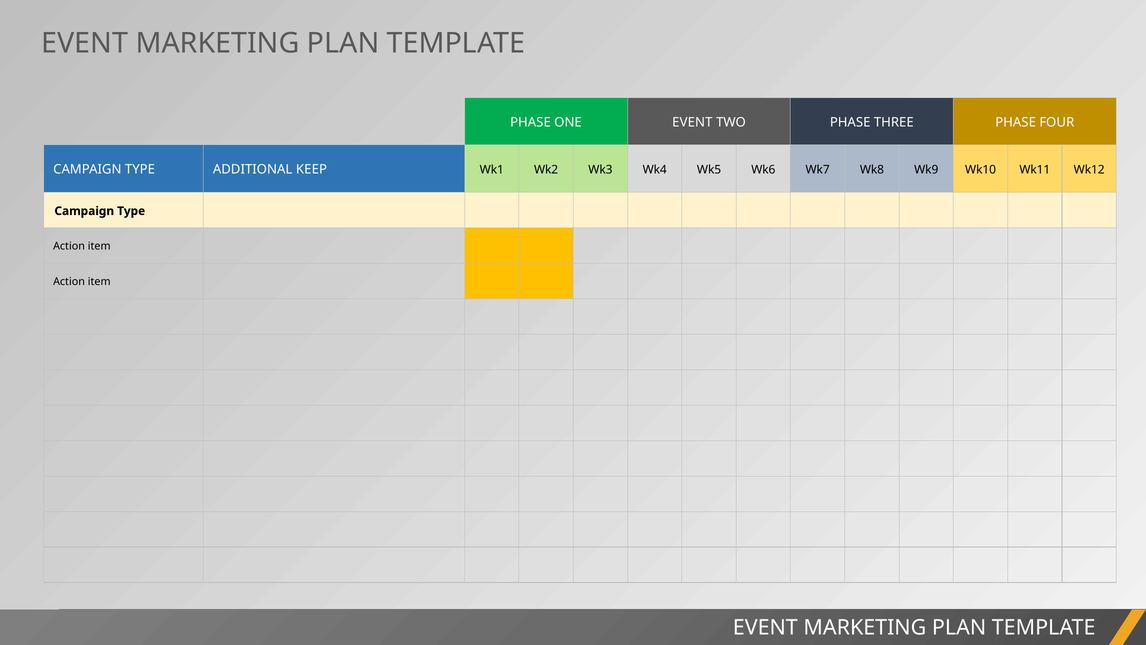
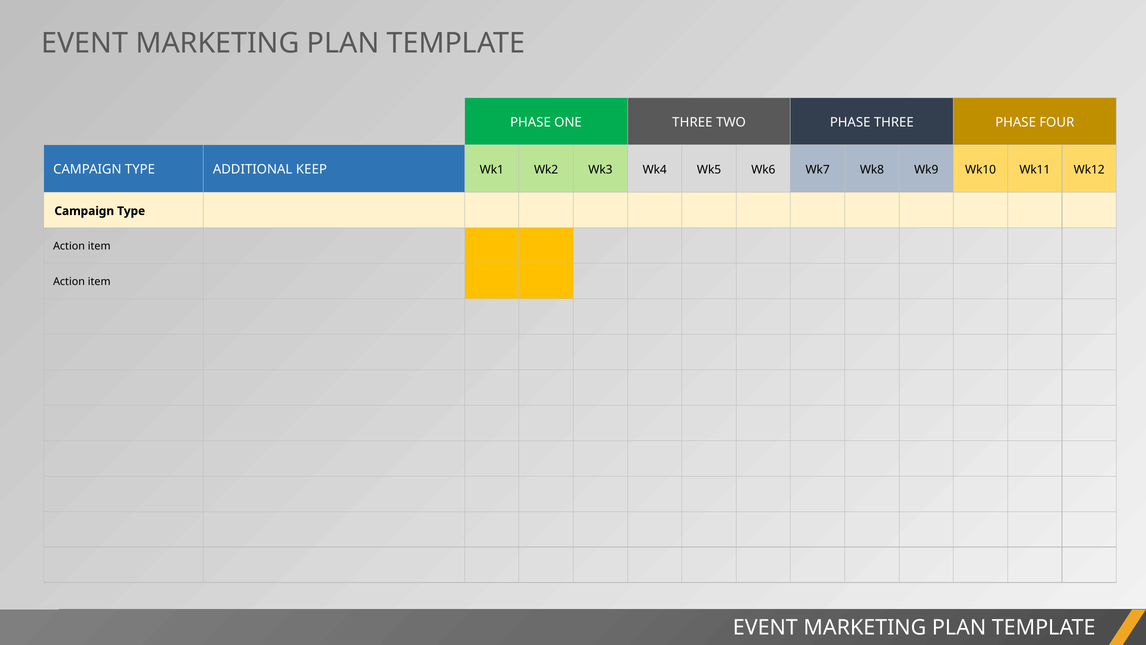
ONE EVENT: EVENT -> THREE
